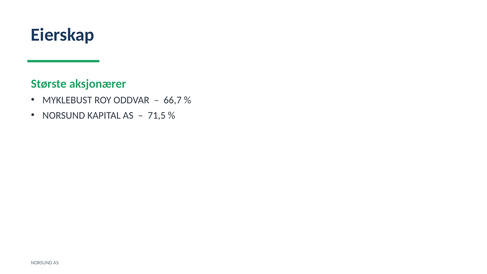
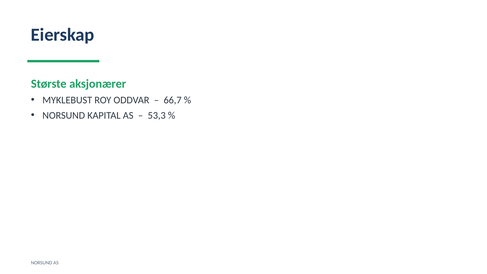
71,5: 71,5 -> 53,3
